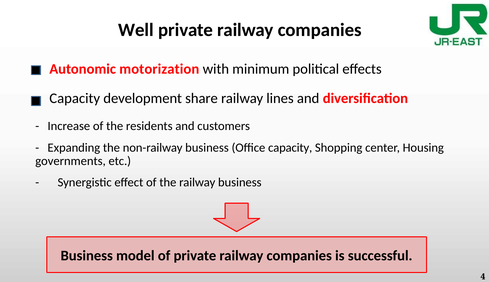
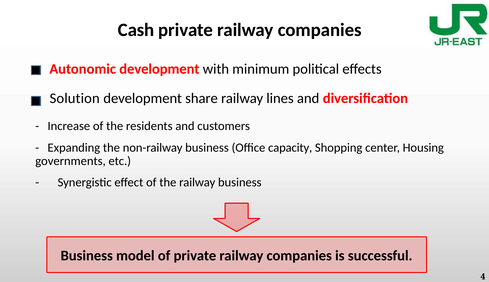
Well: Well -> Cash
Autonomic motorization: motorization -> development
Capacity at (75, 98): Capacity -> Solution
